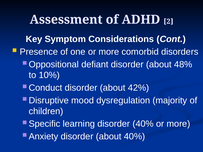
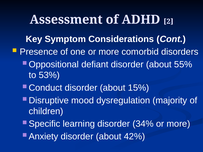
48%: 48% -> 55%
10%: 10% -> 53%
42%: 42% -> 15%
disorder 40%: 40% -> 34%
about 40%: 40% -> 42%
